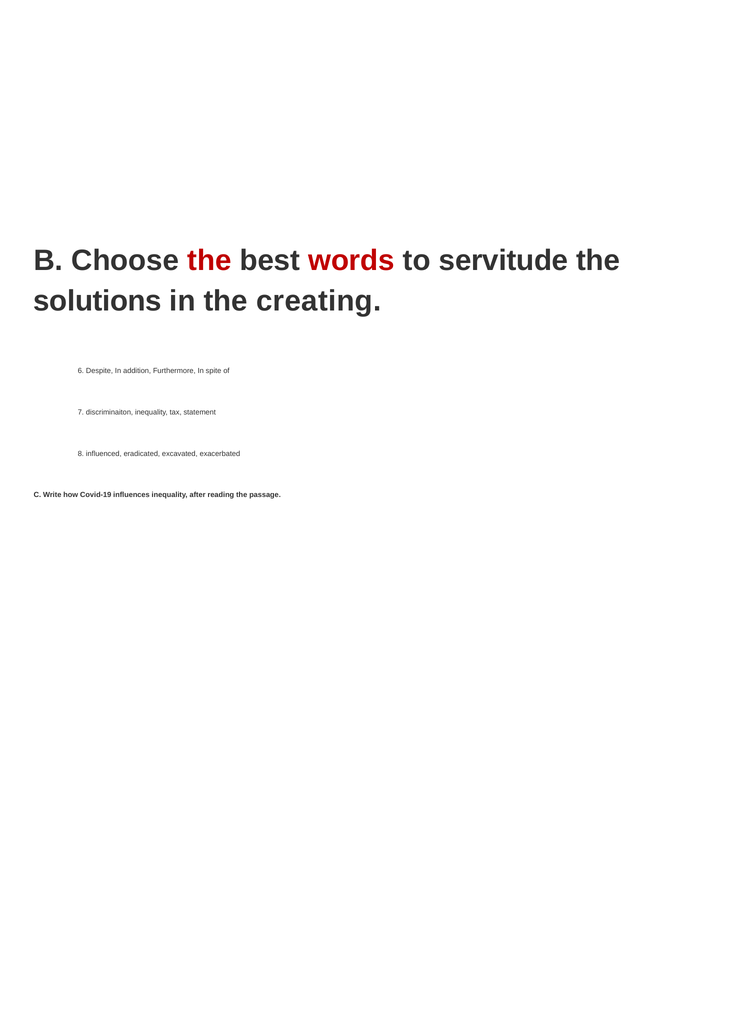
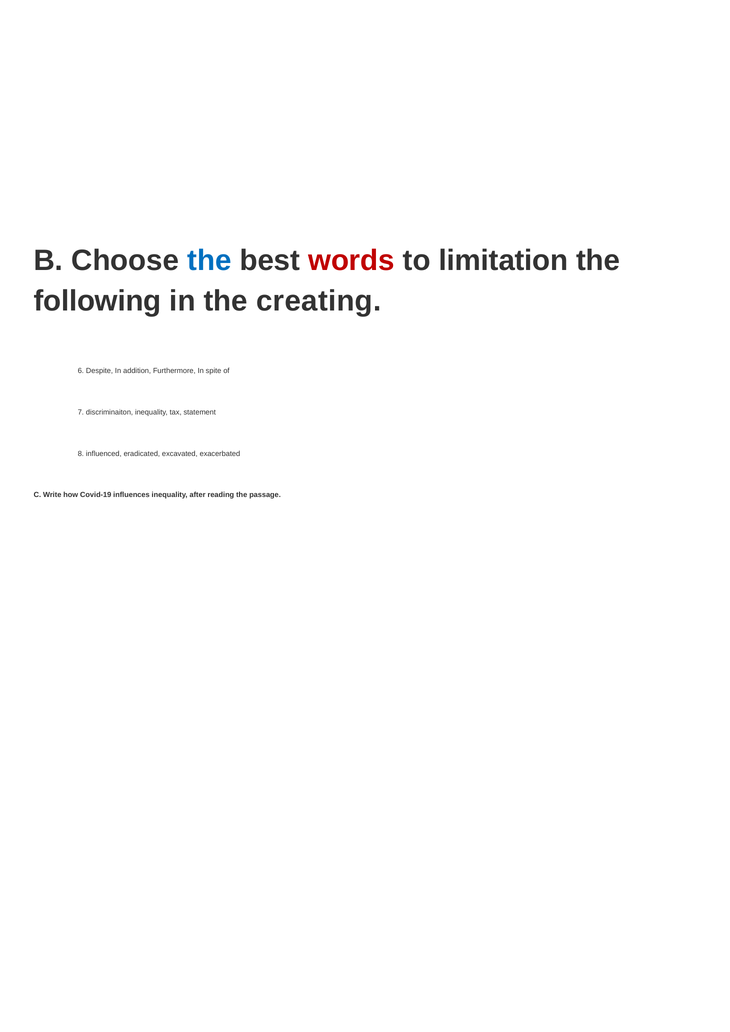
the at (209, 260) colour: red -> blue
servitude: servitude -> limitation
solutions: solutions -> following
